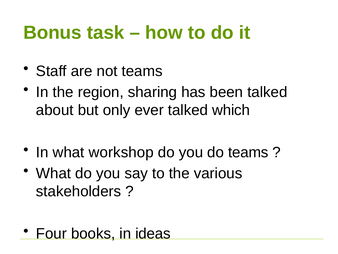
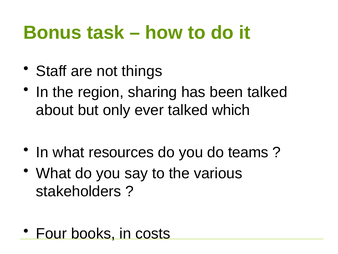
not teams: teams -> things
workshop: workshop -> resources
ideas: ideas -> costs
